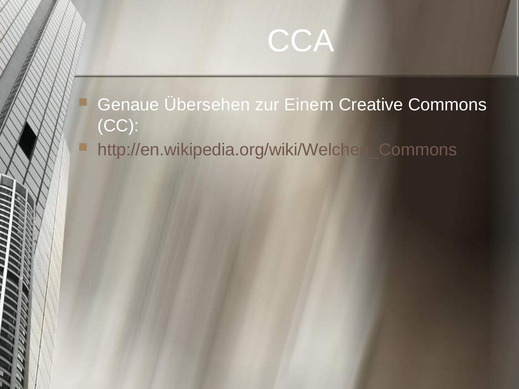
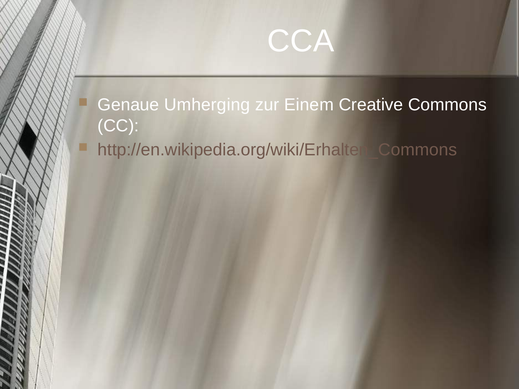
Übersehen: Übersehen -> Umherging
http://en.wikipedia.org/wiki/Welchen_Commons: http://en.wikipedia.org/wiki/Welchen_Commons -> http://en.wikipedia.org/wiki/Erhalten_Commons
